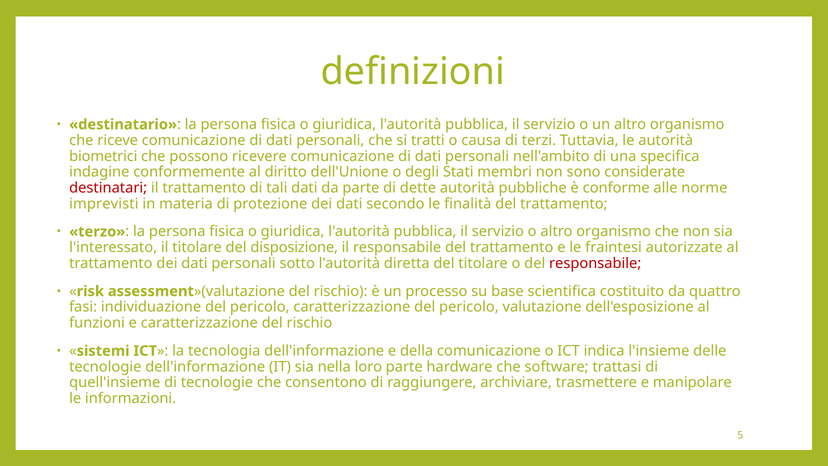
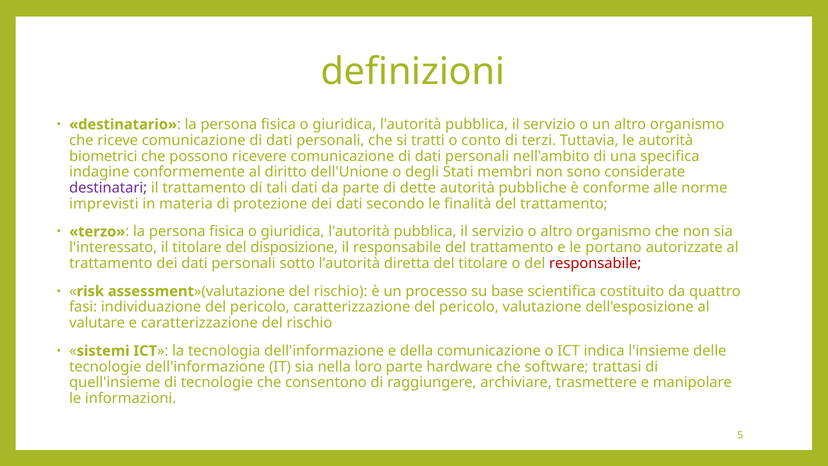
causa: causa -> conto
destinatari colour: red -> purple
fraintesi: fraintesi -> portano
funzioni: funzioni -> valutare
